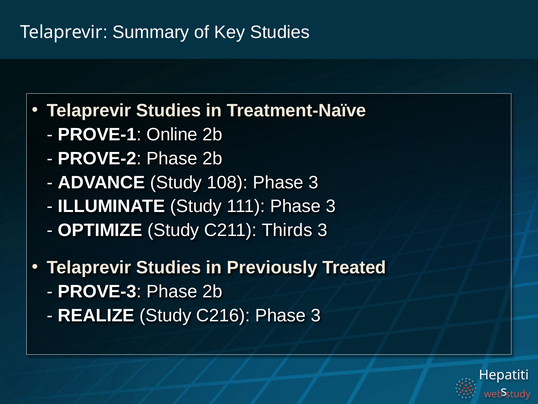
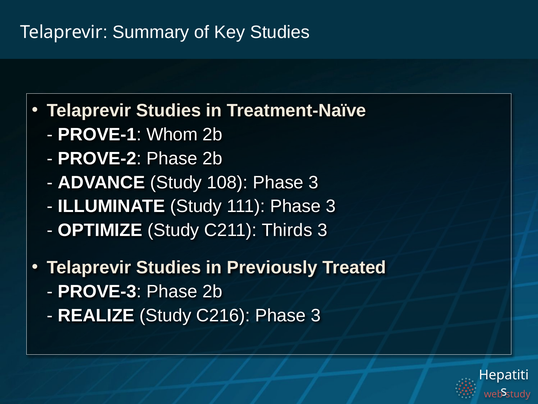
Online: Online -> Whom
